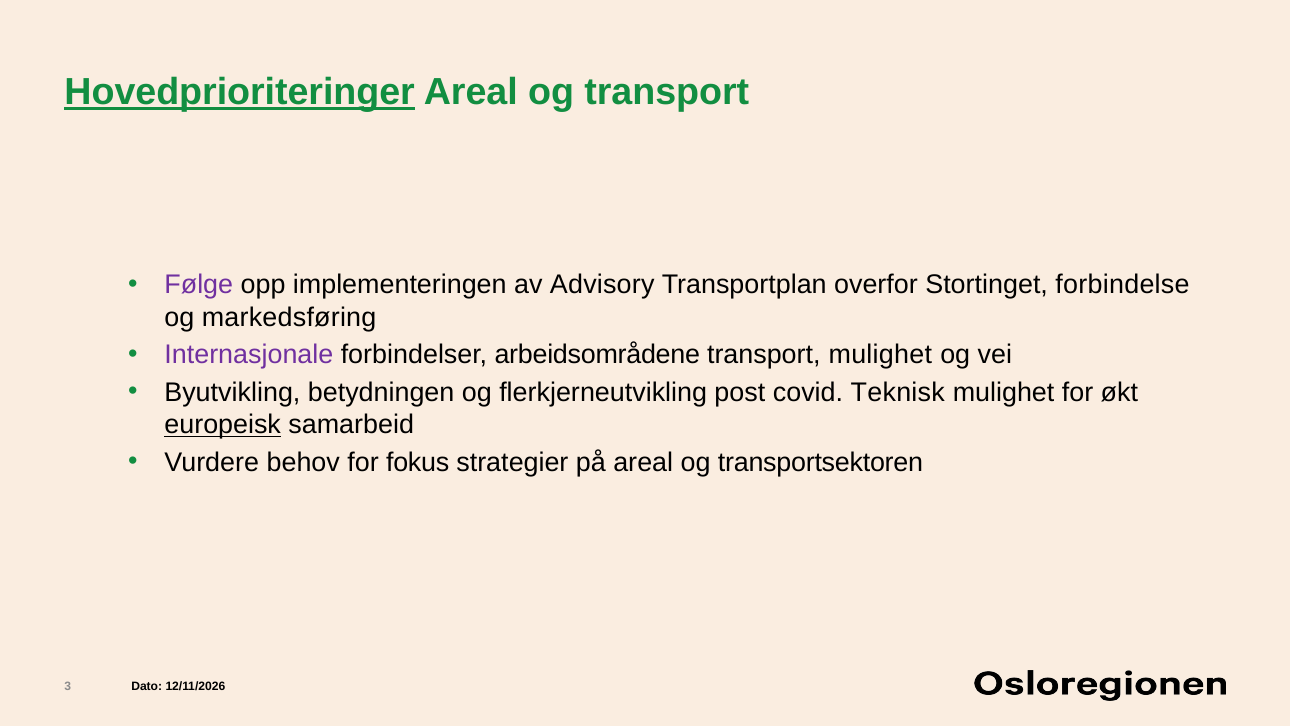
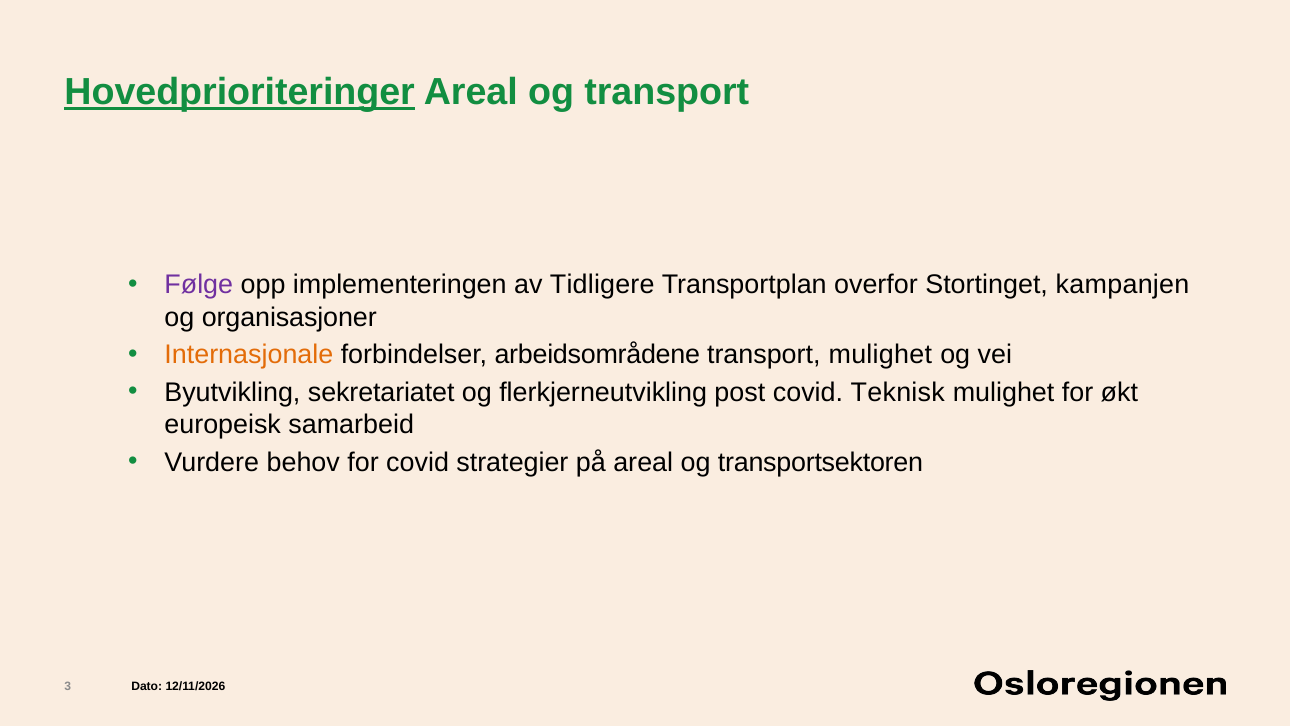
Advisory: Advisory -> Tidligere
forbindelse: forbindelse -> kampanjen
markedsføring: markedsføring -> organisasjoner
Internasjonale colour: purple -> orange
betydningen: betydningen -> sekretariatet
europeisk underline: present -> none
for fokus: fokus -> covid
